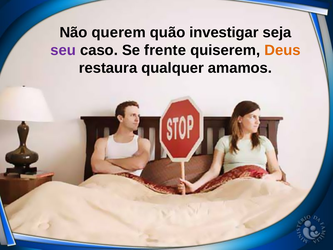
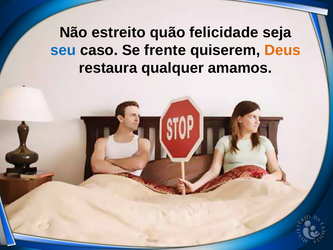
querem: querem -> estreito
investigar: investigar -> felicidade
seu colour: purple -> blue
